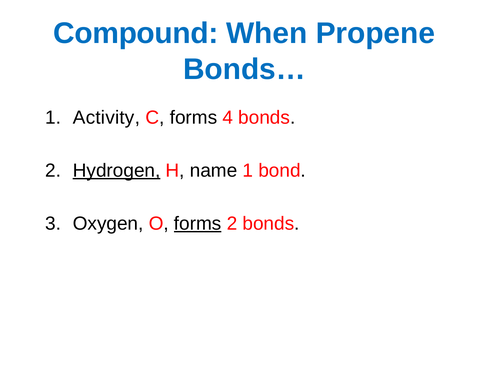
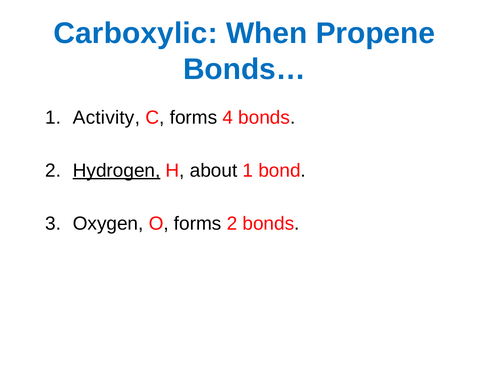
Compound: Compound -> Carboxylic
name: name -> about
forms at (198, 224) underline: present -> none
